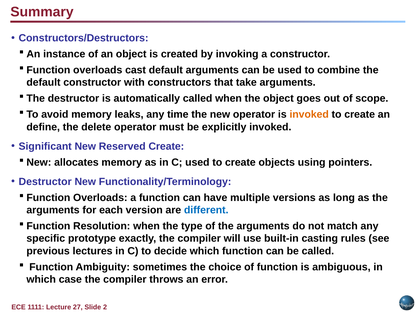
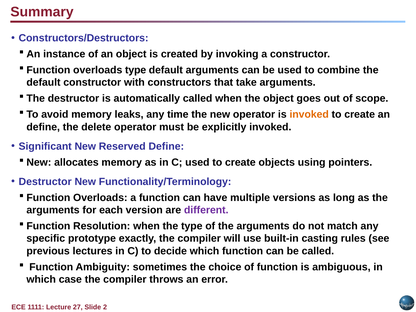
overloads cast: cast -> type
Reserved Create: Create -> Define
different colour: blue -> purple
